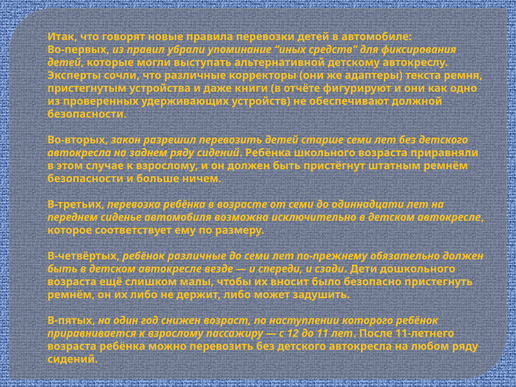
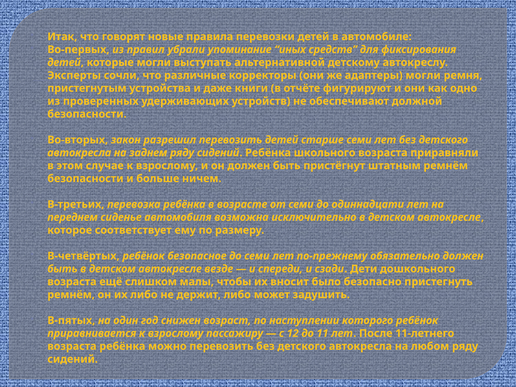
адаптеры текста: текста -> могли
ребёнок различные: различные -> безопасное
